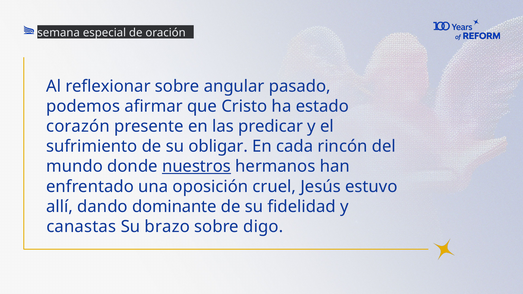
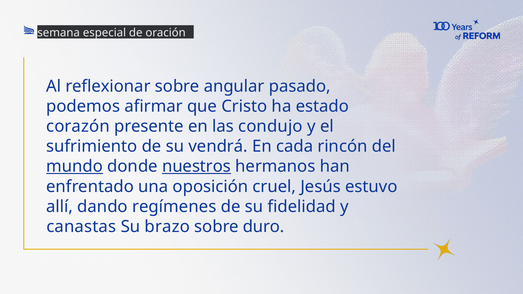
predicar: predicar -> condujo
obligar: obligar -> vendrá
mundo underline: none -> present
dominante: dominante -> regímenes
digo: digo -> duro
